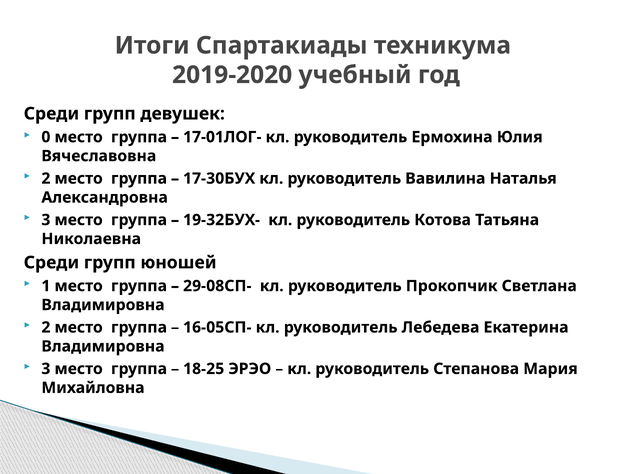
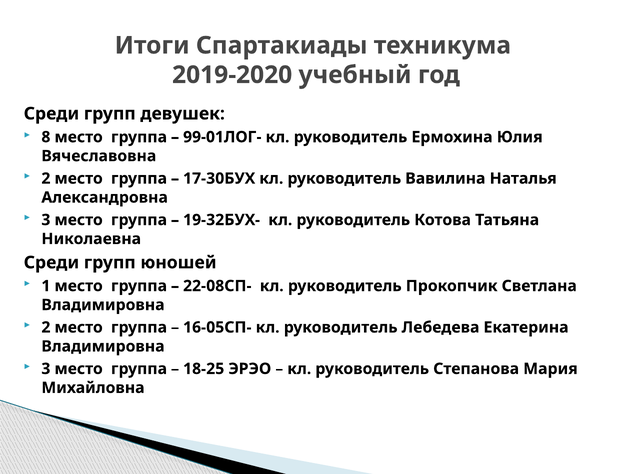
0: 0 -> 8
17-01ЛОГ-: 17-01ЛОГ- -> 99-01ЛОГ-
29-08СП-: 29-08СП- -> 22-08СП-
